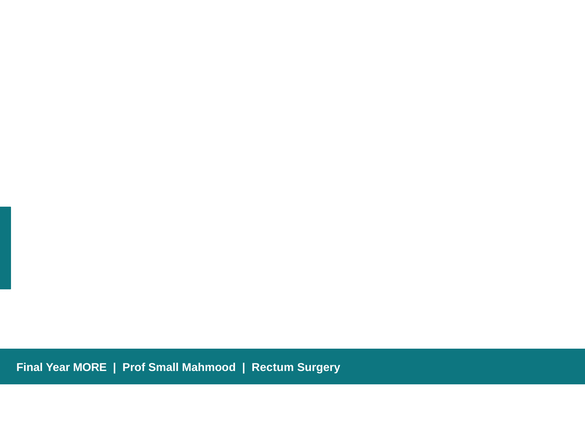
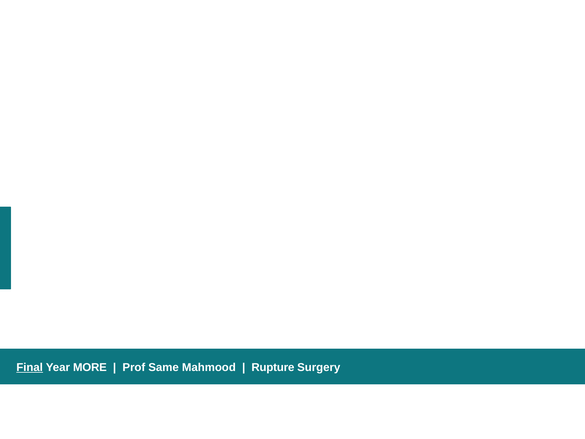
Final underline: none -> present
Small: Small -> Same
Rectum: Rectum -> Rupture
